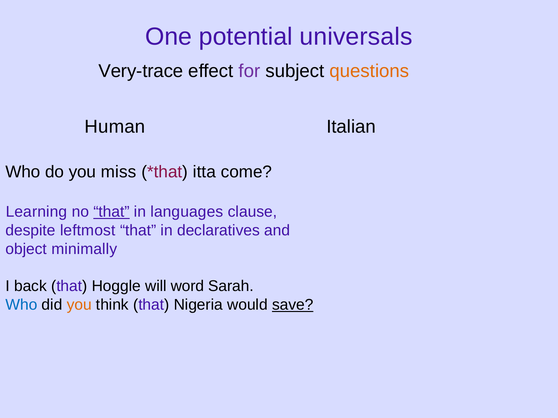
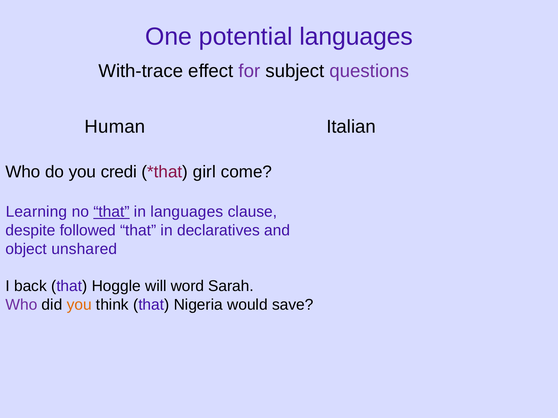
potential universals: universals -> languages
Very-trace: Very-trace -> With-trace
questions colour: orange -> purple
miss: miss -> credi
itta: itta -> girl
leftmost: leftmost -> followed
minimally: minimally -> unshared
Who at (21, 305) colour: blue -> purple
save underline: present -> none
